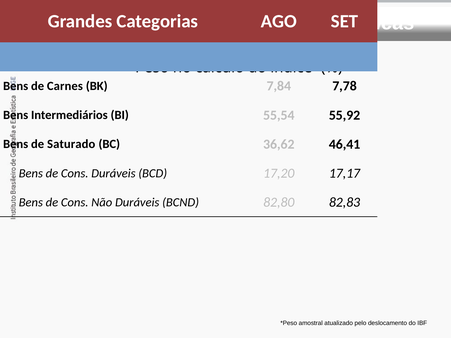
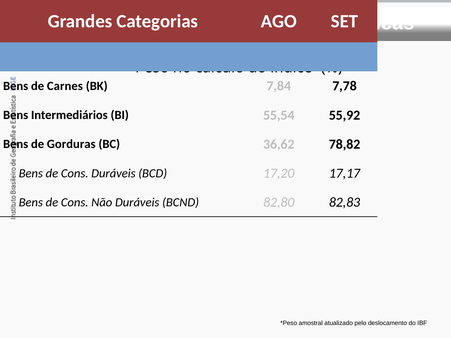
Saturado: Saturado -> Gorduras
46,41: 46,41 -> 78,82
